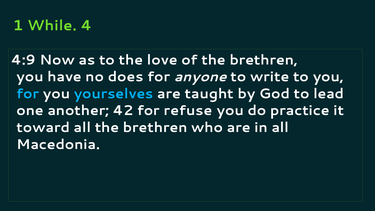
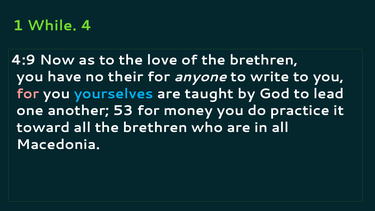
does: does -> their
for at (28, 94) colour: light blue -> pink
42: 42 -> 53
refuse: refuse -> money
